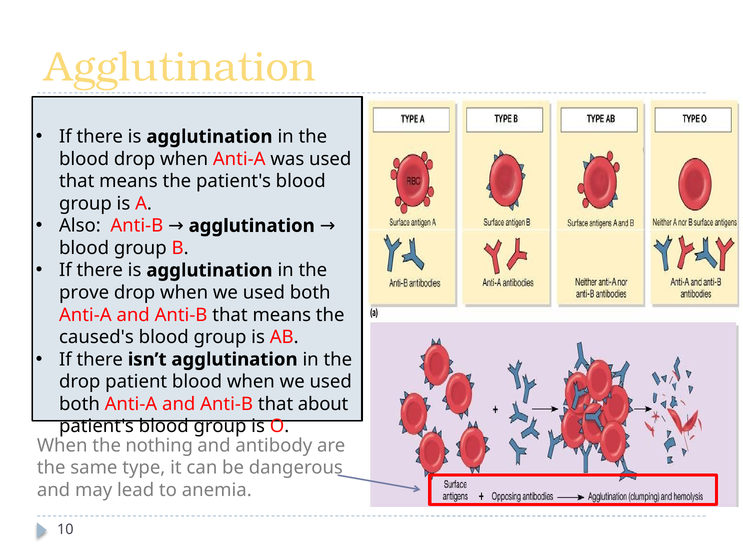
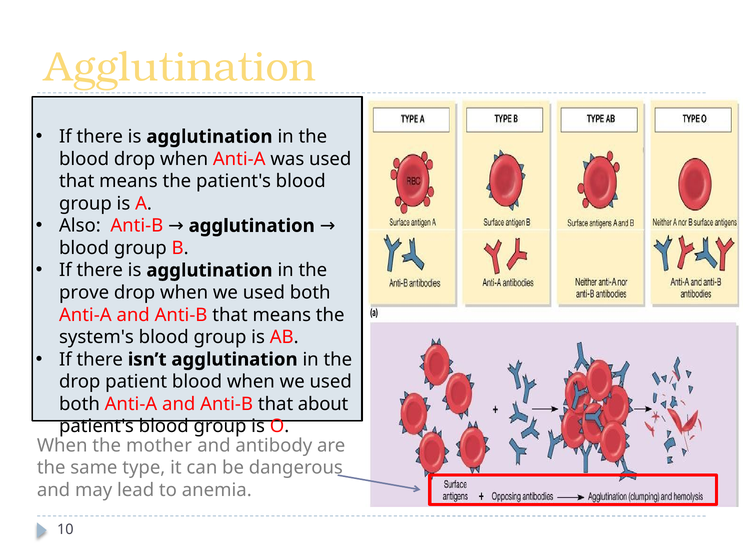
caused's: caused's -> system's
nothing: nothing -> mother
